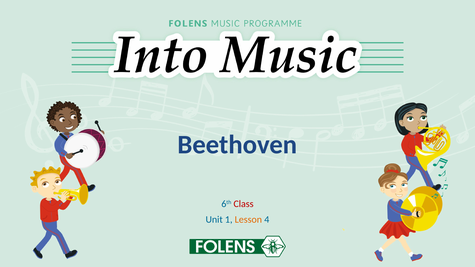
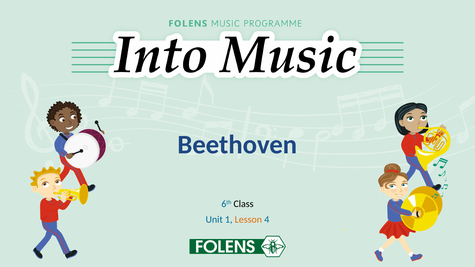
Class colour: red -> black
